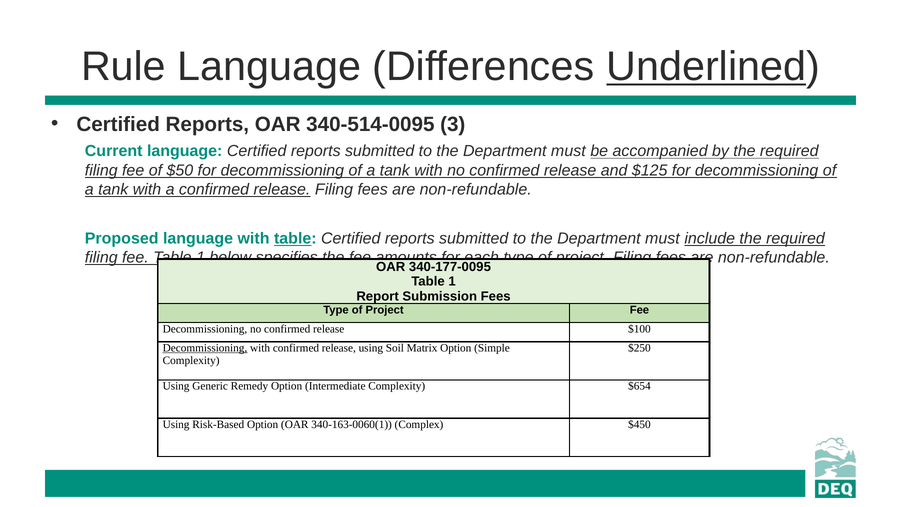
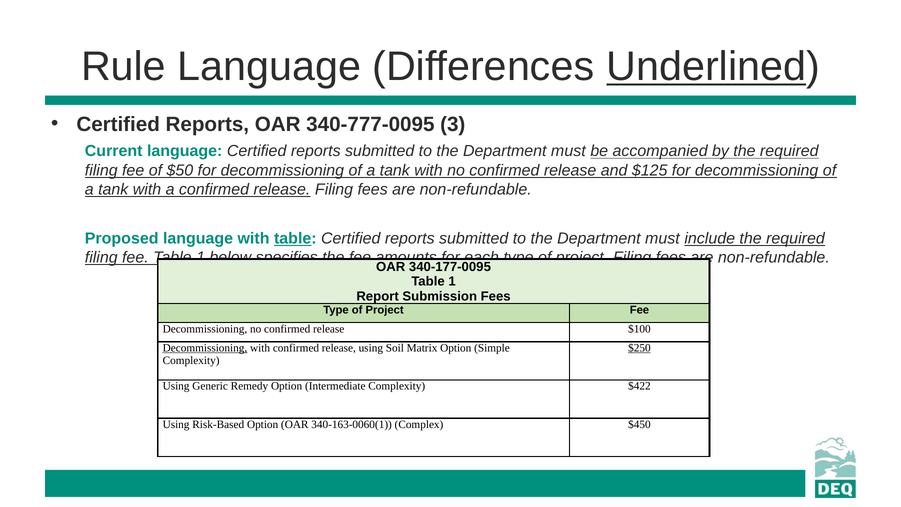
340-514-0095: 340-514-0095 -> 340-777-0095
$250 underline: none -> present
$654: $654 -> $422
